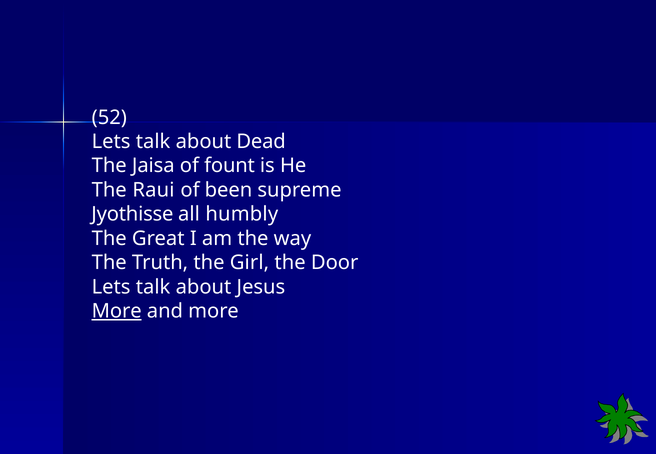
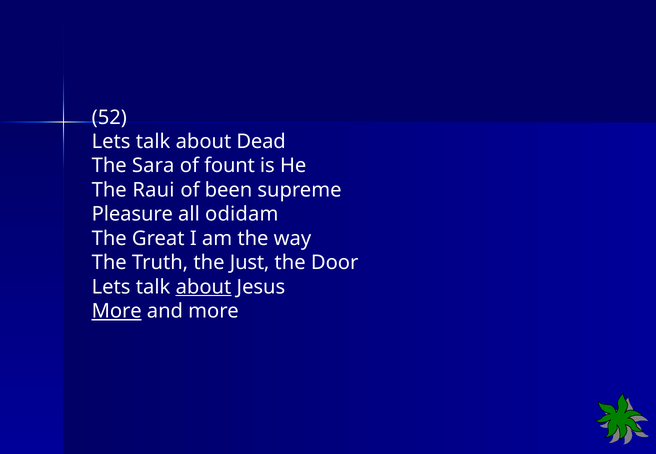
Jaisa: Jaisa -> Sara
Jyothisse: Jyothisse -> Pleasure
humbly: humbly -> odidam
Girl: Girl -> Just
about at (204, 287) underline: none -> present
